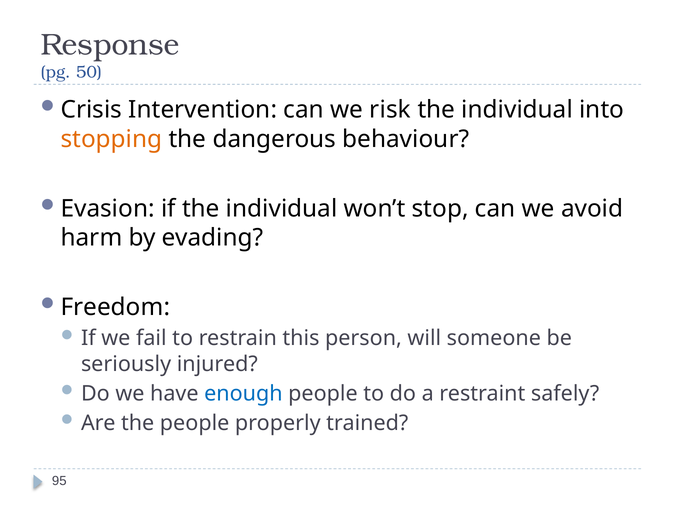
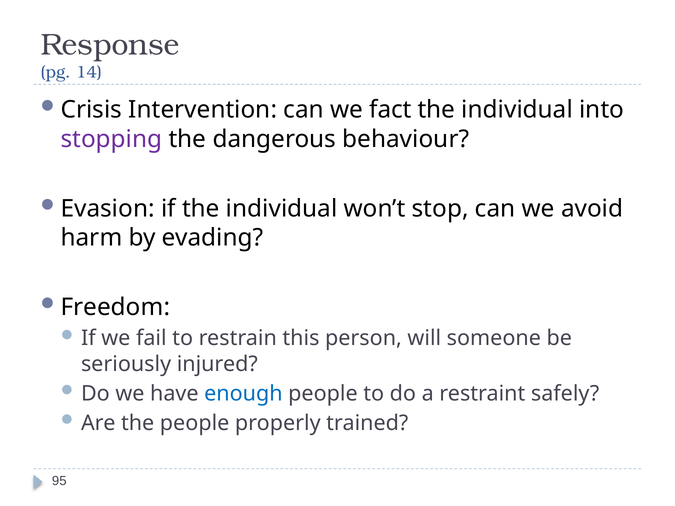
50: 50 -> 14
risk: risk -> fact
stopping colour: orange -> purple
